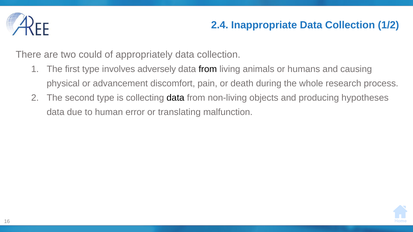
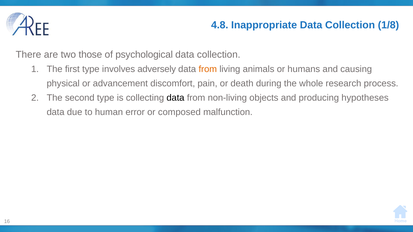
2.4: 2.4 -> 4.8
1/2: 1/2 -> 1/8
could: could -> those
appropriately: appropriately -> psychological
from at (208, 69) colour: black -> orange
translating: translating -> composed
